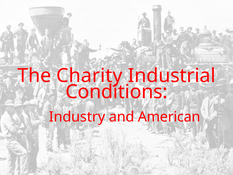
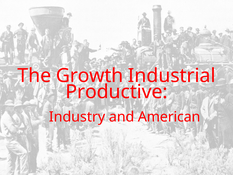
Charity: Charity -> Growth
Conditions: Conditions -> Productive
